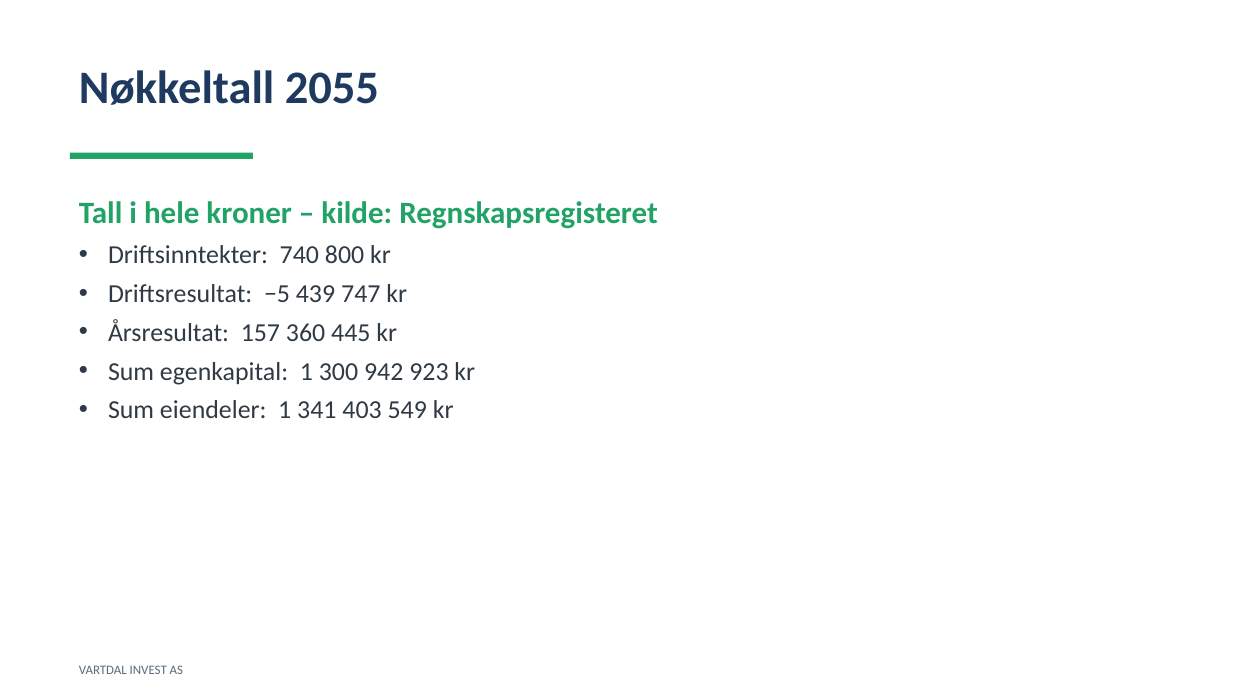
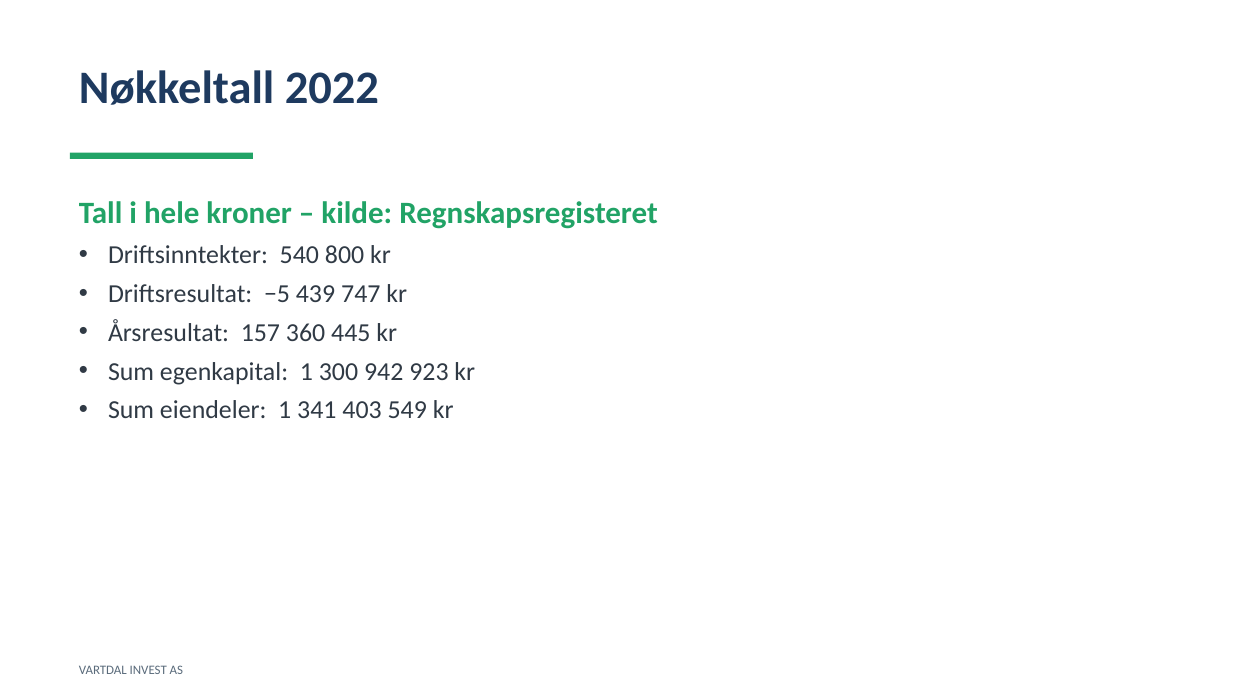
2055: 2055 -> 2022
740: 740 -> 540
